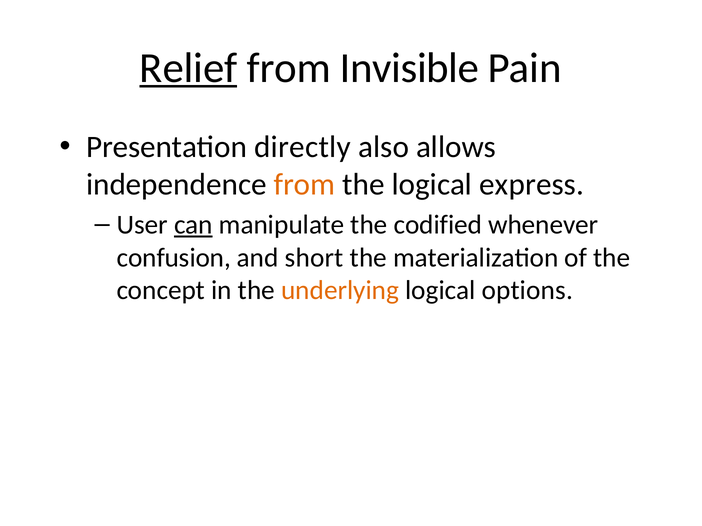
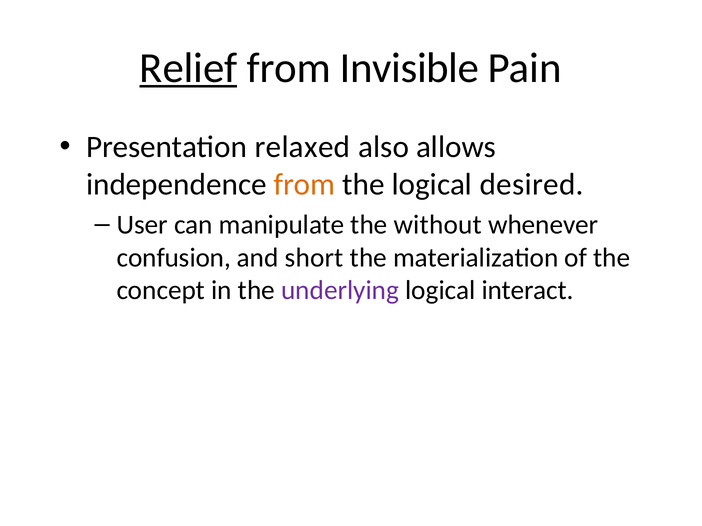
directly: directly -> relaxed
express: express -> desired
can underline: present -> none
codified: codified -> without
underlying colour: orange -> purple
options: options -> interact
